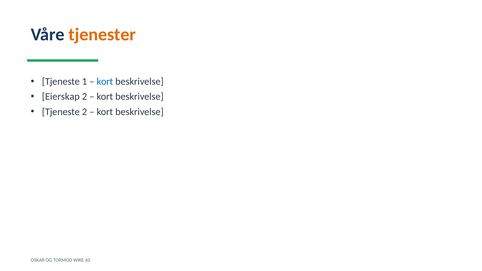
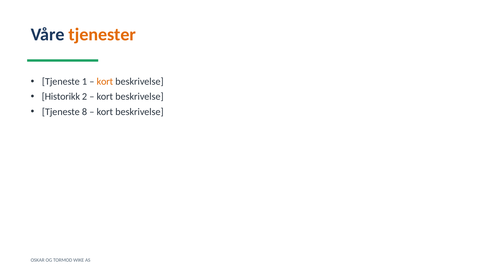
kort at (105, 82) colour: blue -> orange
Eierskap: Eierskap -> Historikk
Tjeneste 2: 2 -> 8
